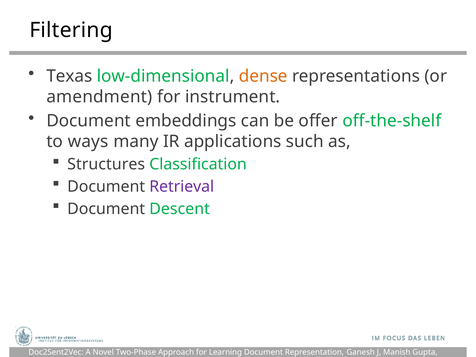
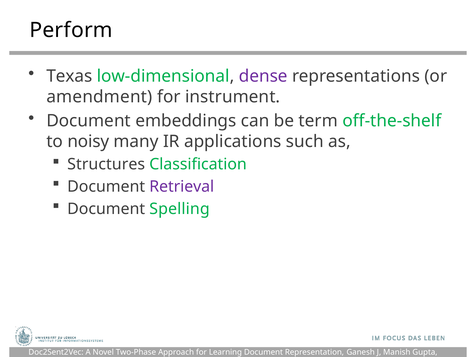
Filtering: Filtering -> Perform
dense colour: orange -> purple
offer: offer -> term
ways: ways -> noisy
Descent: Descent -> Spelling
